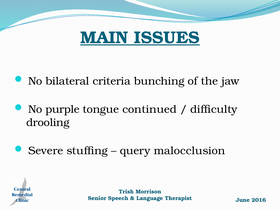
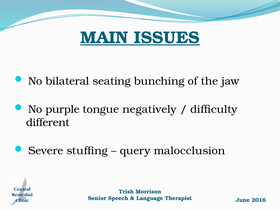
criteria: criteria -> seating
continued: continued -> negatively
drooling: drooling -> different
